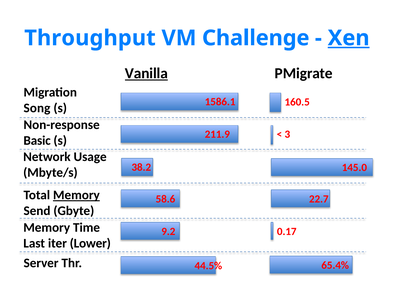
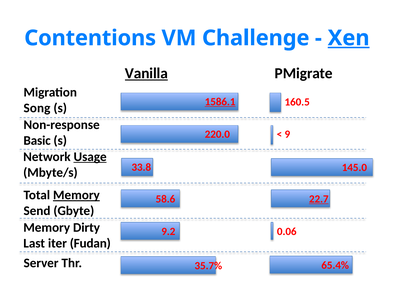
Throughput: Throughput -> Contentions
1586.1 underline: none -> present
211.9: 211.9 -> 220.0
3: 3 -> 9
Usage underline: none -> present
38.2: 38.2 -> 33.8
22.7 underline: none -> present
Time: Time -> Dirty
0.17: 0.17 -> 0.06
Lower: Lower -> Fudan
44.5%: 44.5% -> 35.7%
